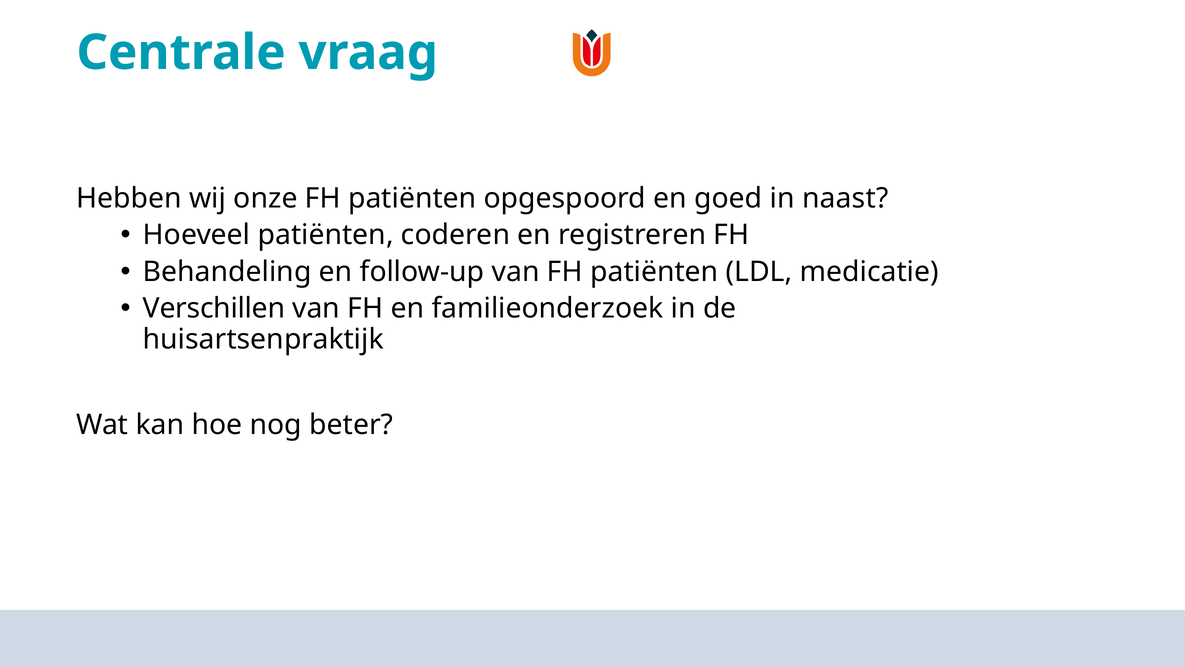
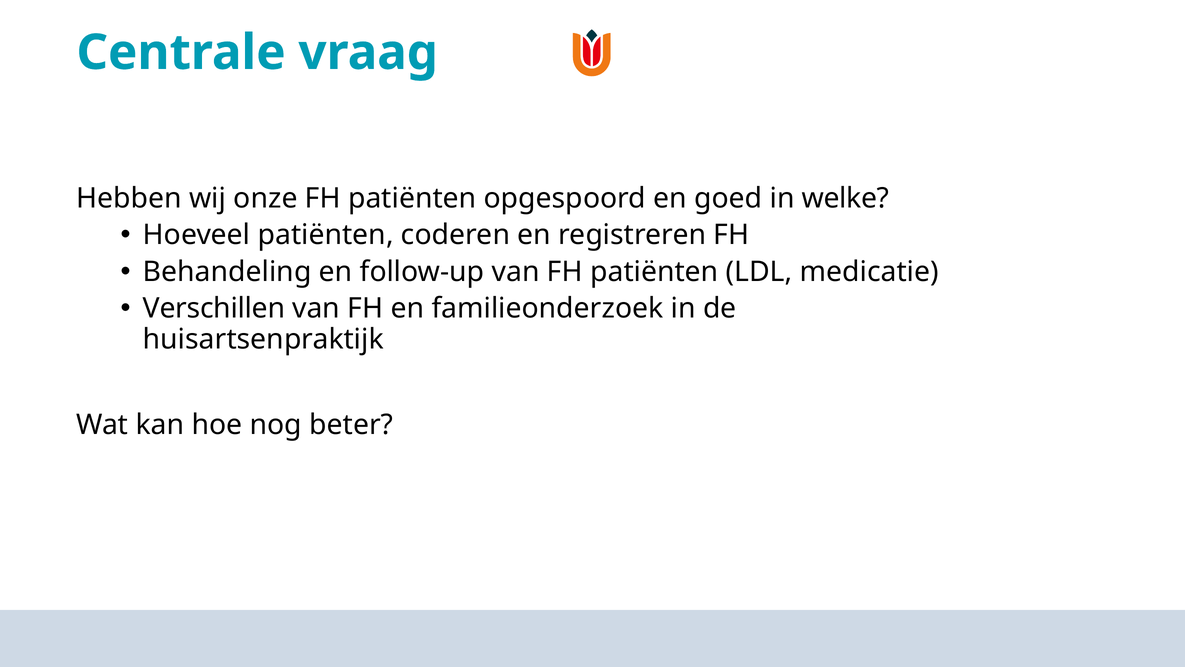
naast: naast -> welke
